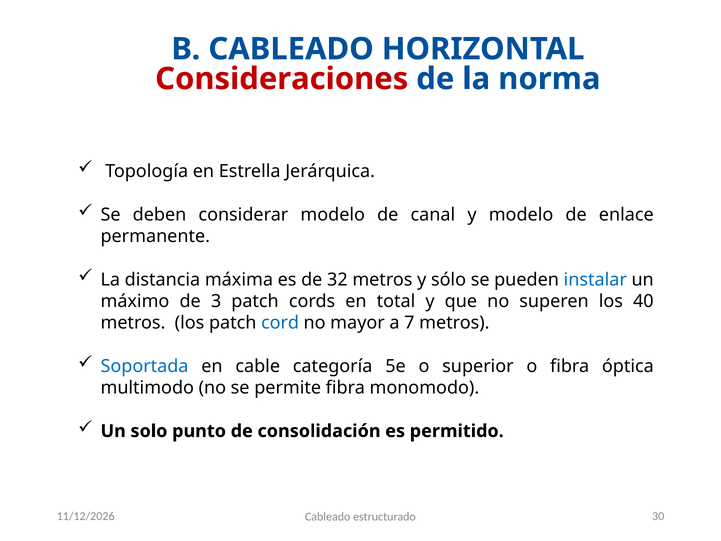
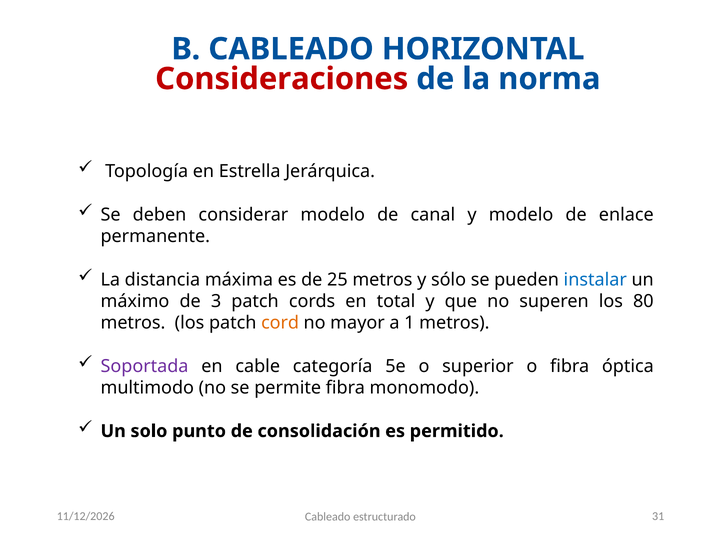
32: 32 -> 25
40: 40 -> 80
cord colour: blue -> orange
7: 7 -> 1
Soportada colour: blue -> purple
30: 30 -> 31
